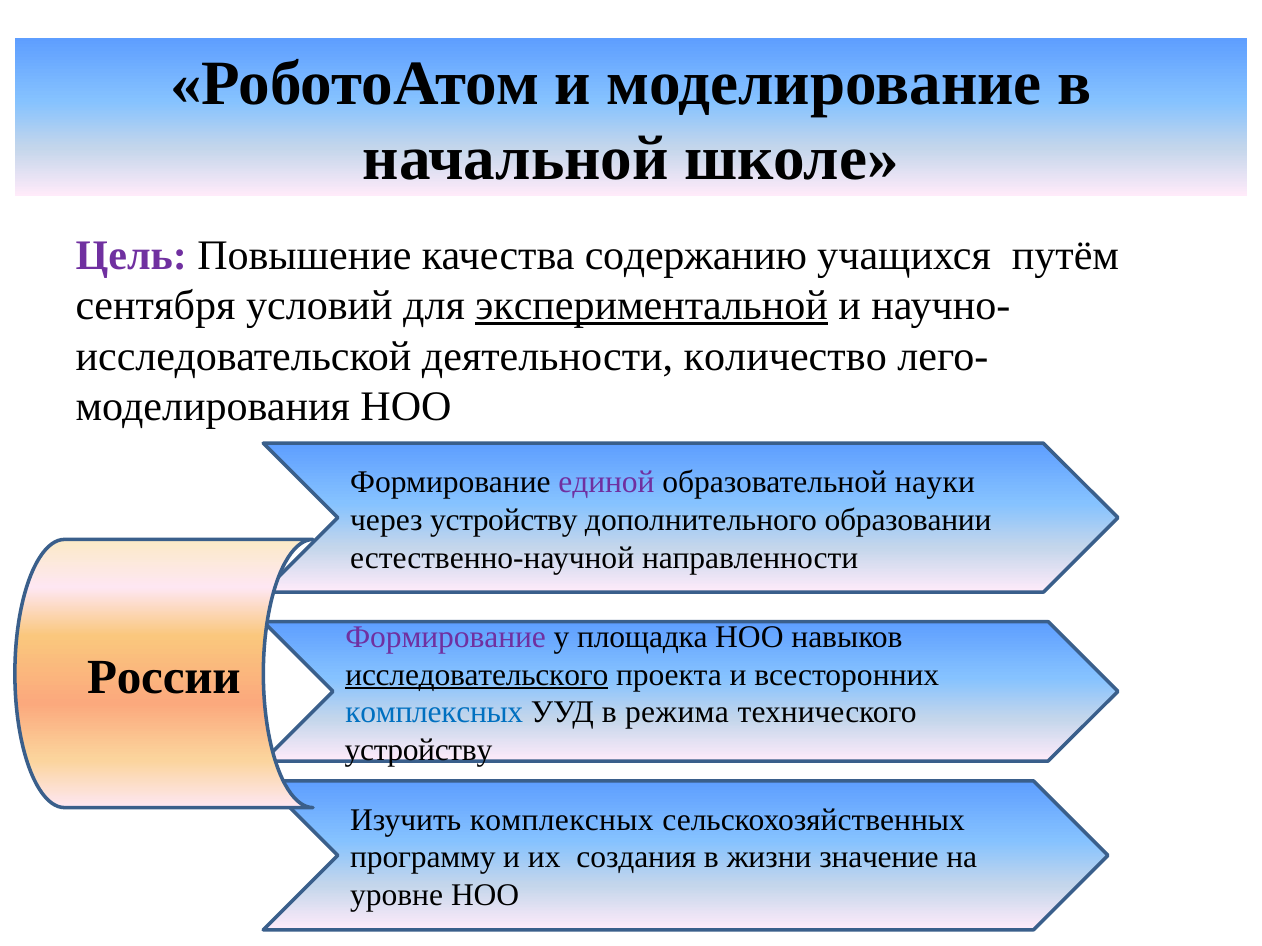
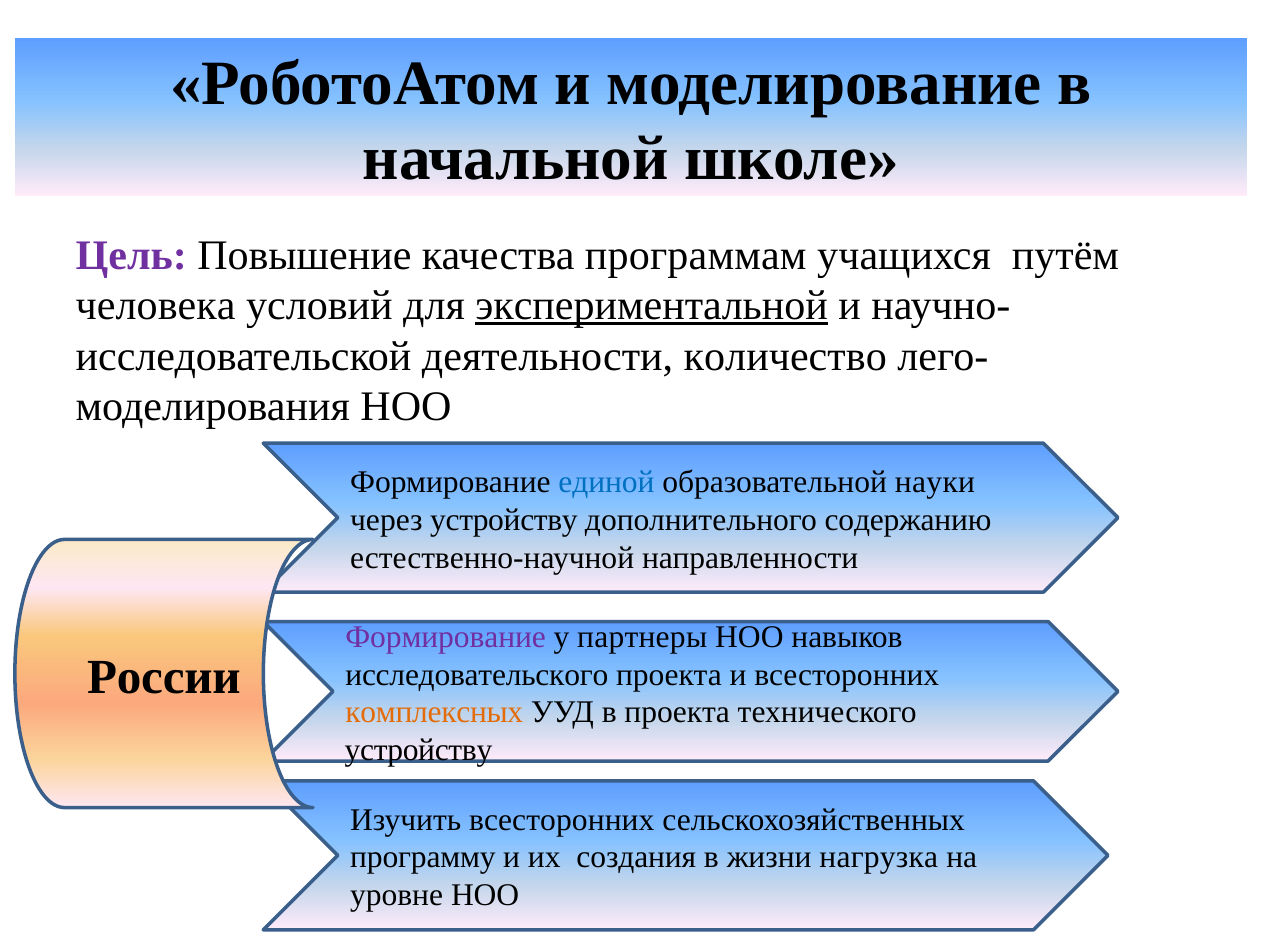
содержанию: содержанию -> программам
сентября: сентября -> человека
единой colour: purple -> blue
образовании: образовании -> содержанию
площадка: площадка -> партнеры
исследовательского underline: present -> none
комплексных at (434, 713) colour: blue -> orange
в режима: режима -> проекта
Изучить комплексных: комплексных -> всесторонних
значение: значение -> нагрузка
